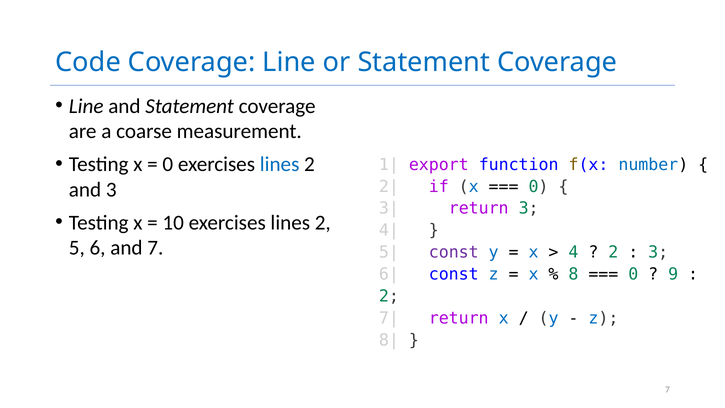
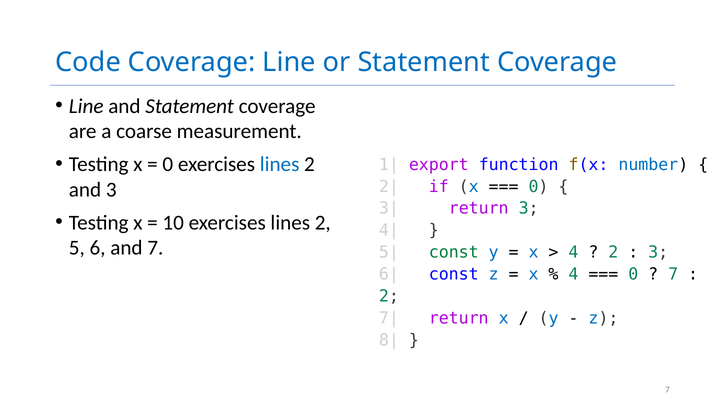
const at (454, 252) colour: purple -> green
8 at (573, 274): 8 -> 4
9 at (673, 274): 9 -> 7
